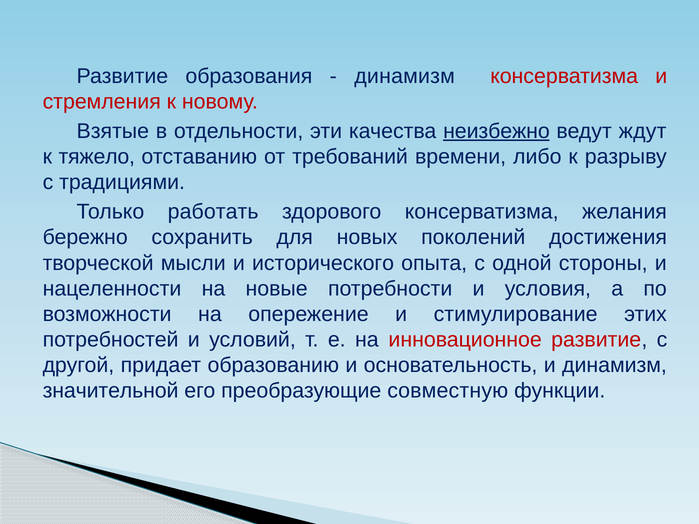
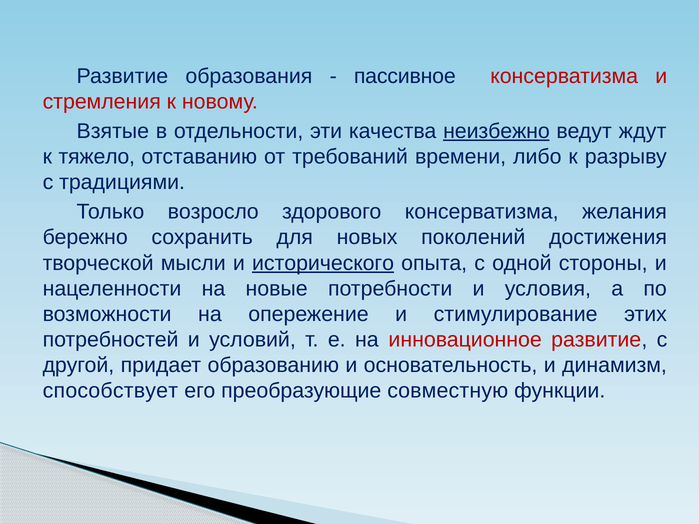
динамизм at (405, 76): динамизм -> пассивное
работать: работать -> возросло
исторического underline: none -> present
значительной: значительной -> способствует
